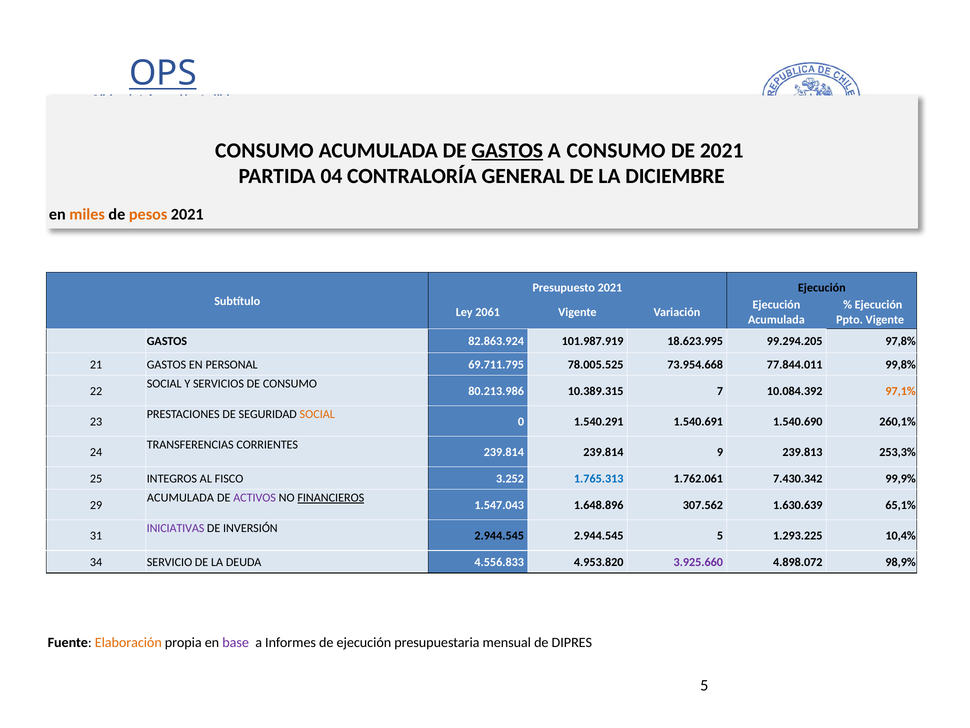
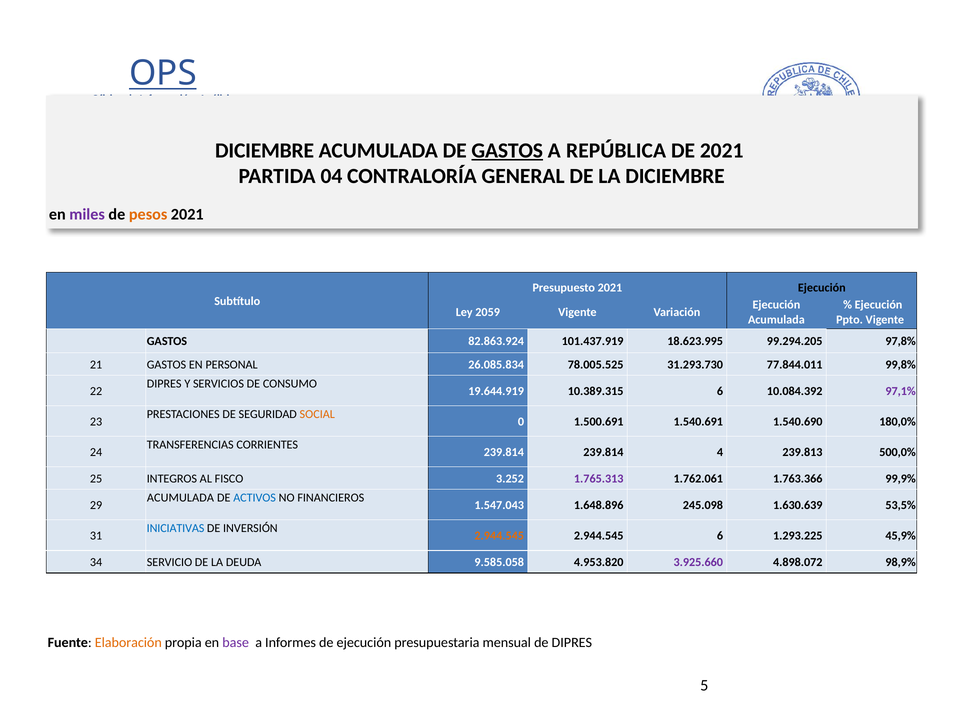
CONSUMO at (264, 150): CONSUMO -> DICIEMBRE
A CONSUMO: CONSUMO -> REPÚBLICA
miles colour: orange -> purple
2061: 2061 -> 2059
101.987.919: 101.987.919 -> 101.437.919
69.711.795: 69.711.795 -> 26.085.834
73.954.668: 73.954.668 -> 31.293.730
SOCIAL at (164, 383): SOCIAL -> DIPRES
80.213.986: 80.213.986 -> 19.644.919
10.389.315 7: 7 -> 6
97,1% colour: orange -> purple
1.540.291: 1.540.291 -> 1.500.691
260,1%: 260,1% -> 180,0%
9: 9 -> 4
253,3%: 253,3% -> 500,0%
1.765.313 colour: blue -> purple
7.430.342: 7.430.342 -> 1.763.366
ACTIVOS colour: purple -> blue
FINANCIEROS underline: present -> none
307.562: 307.562 -> 245.098
65,1%: 65,1% -> 53,5%
INICIATIVAS colour: purple -> blue
2.944.545 at (499, 535) colour: black -> orange
2.944.545 5: 5 -> 6
10,4%: 10,4% -> 45,9%
4.556.833: 4.556.833 -> 9.585.058
